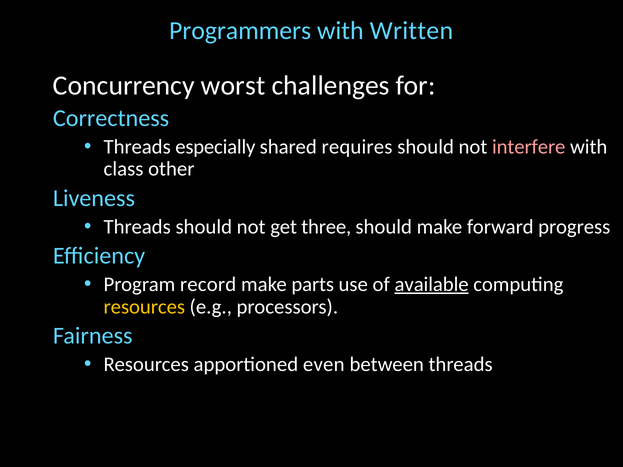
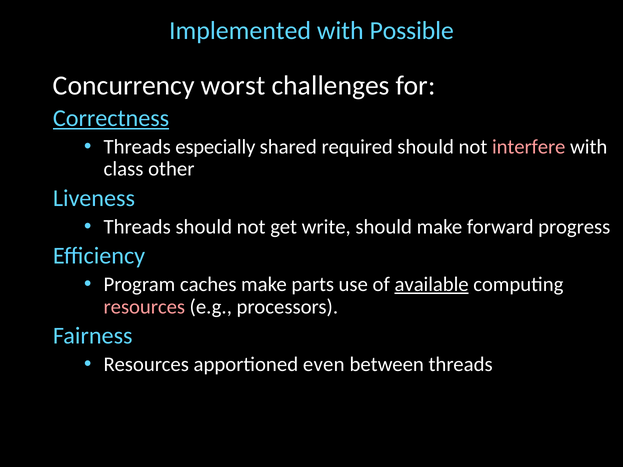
Programmers: Programmers -> Implemented
Written: Written -> Possible
Correctness underline: none -> present
requires: requires -> required
three: three -> write
record: record -> caches
resources at (144, 307) colour: yellow -> pink
